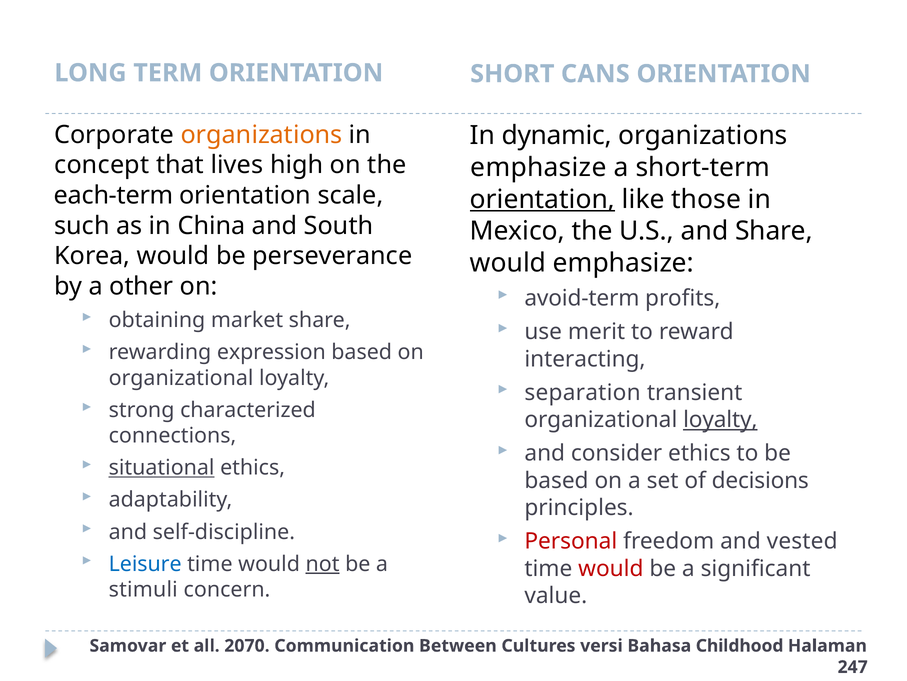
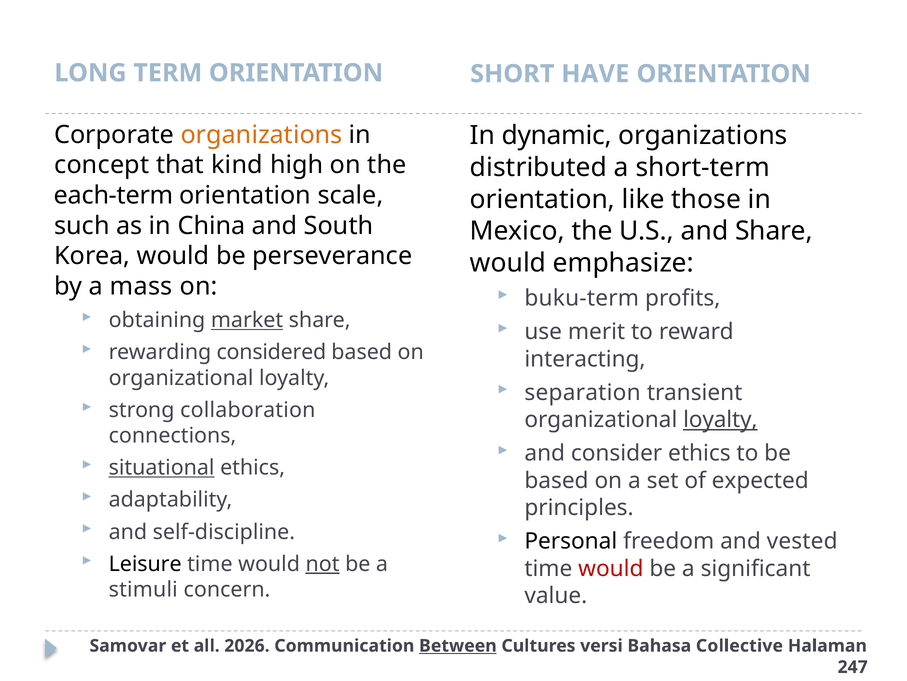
CANS: CANS -> HAVE
lives: lives -> kind
emphasize at (538, 167): emphasize -> distributed
orientation at (543, 199) underline: present -> none
other: other -> mass
avoid-term: avoid-term -> buku-term
market underline: none -> present
expression: expression -> considered
characterized: characterized -> collaboration
decisions: decisions -> expected
Personal colour: red -> black
Leisure colour: blue -> black
2070: 2070 -> 2026
Between underline: none -> present
Childhood: Childhood -> Collective
